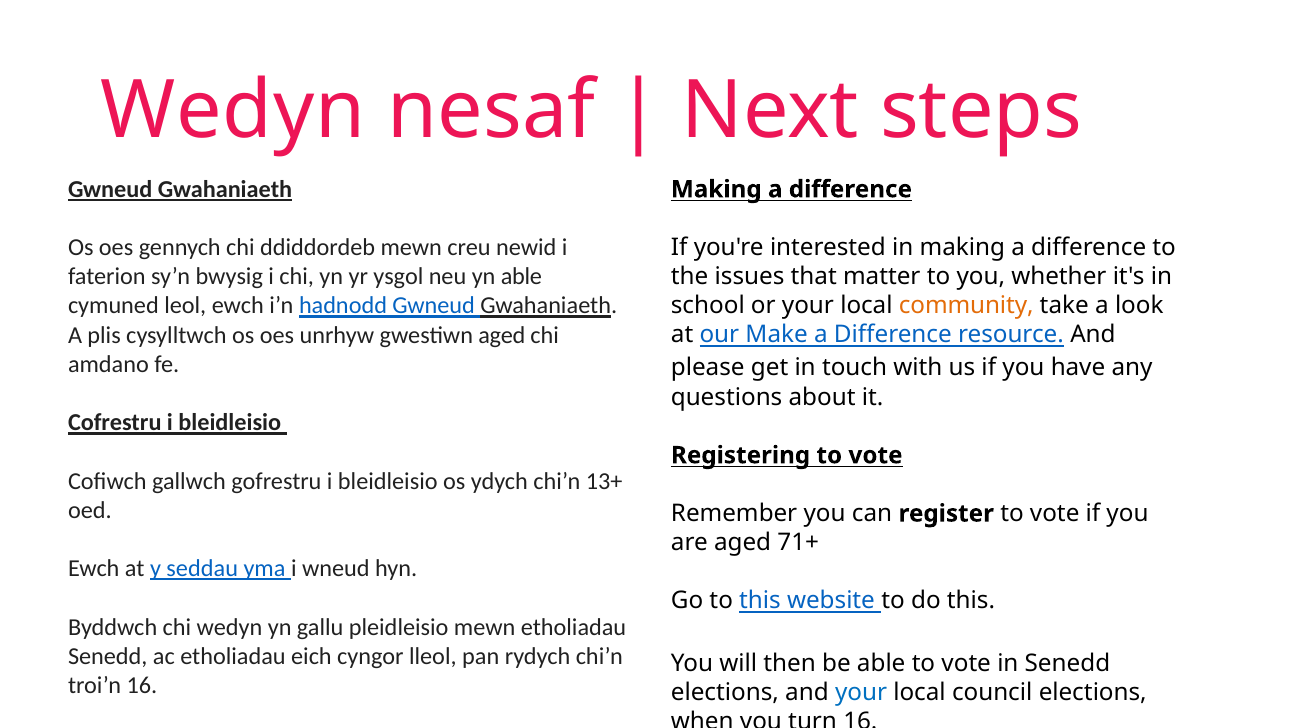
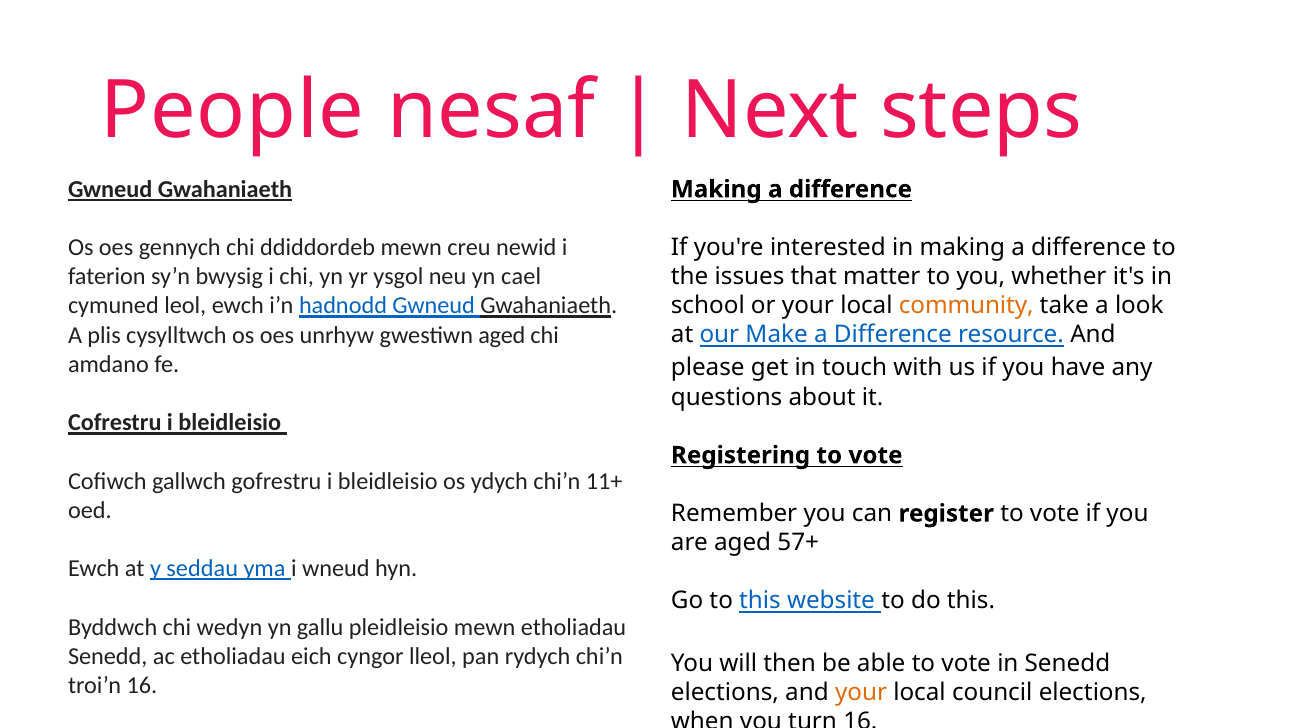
Wedyn at (233, 110): Wedyn -> People
yn able: able -> cael
13+: 13+ -> 11+
71+: 71+ -> 57+
your at (861, 692) colour: blue -> orange
